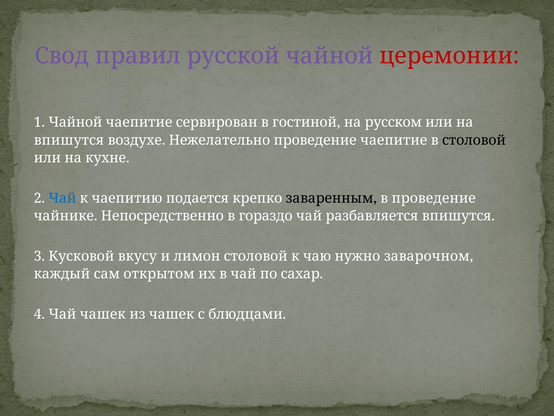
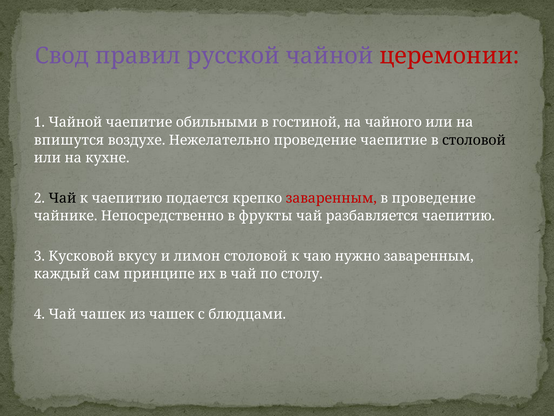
сервирован: сервирован -> обильными
русском: русском -> чайного
Чай at (62, 198) colour: blue -> black
заваренным at (331, 198) colour: black -> red
гораздо: гораздо -> фрукты
разбавляется впишутся: впишутся -> чаепитию
нужно заварочном: заварочном -> заваренным
открытом: открытом -> принципе
сахар: сахар -> столу
